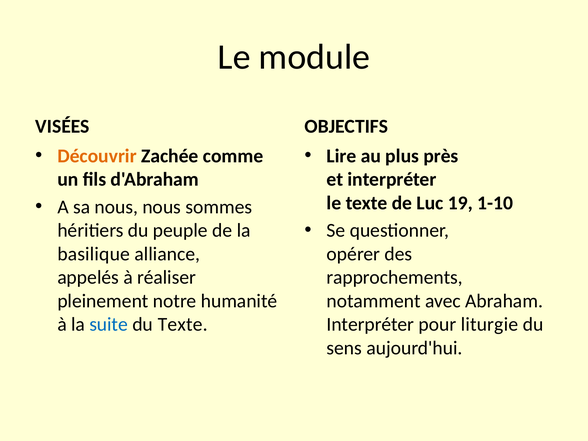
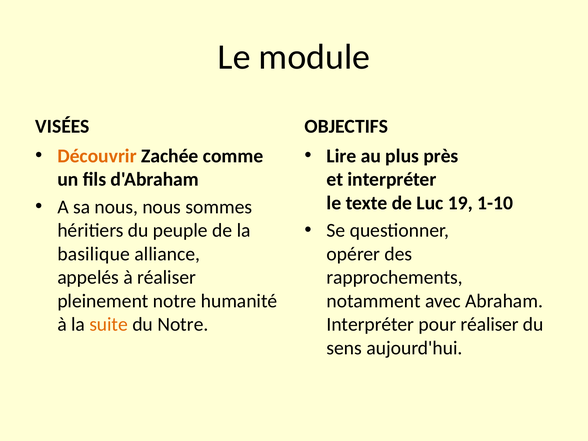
suite colour: blue -> orange
du Texte: Texte -> Notre
pour liturgie: liturgie -> réaliser
